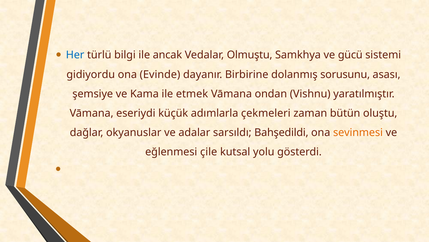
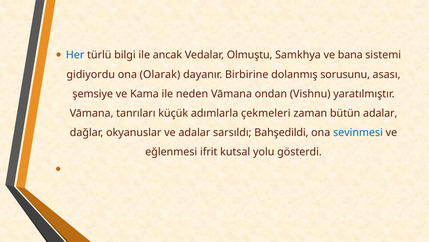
gücü: gücü -> bana
Evinde: Evinde -> Olarak
etmek: etmek -> neden
eseriydi: eseriydi -> tanrıları
bütün oluştu: oluştu -> adalar
sevinmesi colour: orange -> blue
çile: çile -> ifrit
